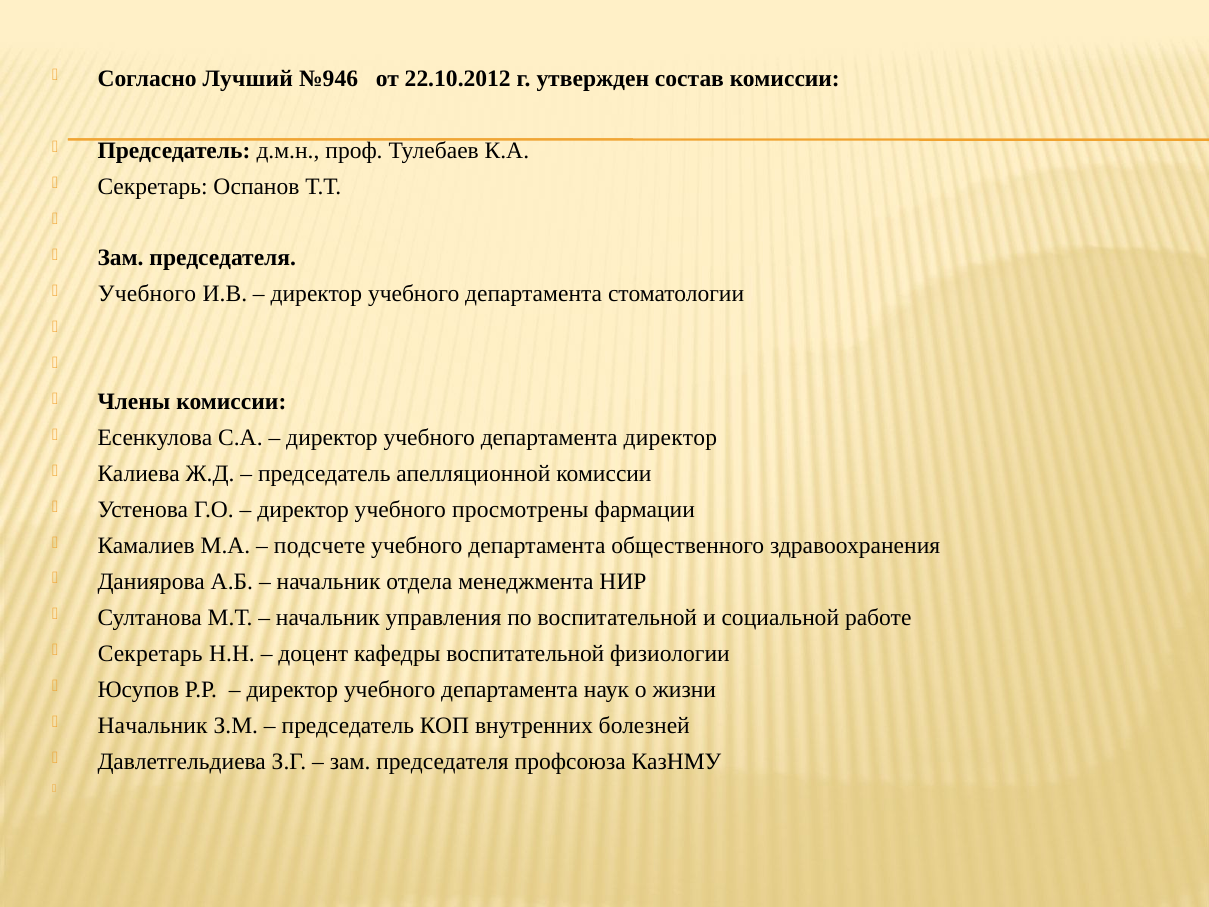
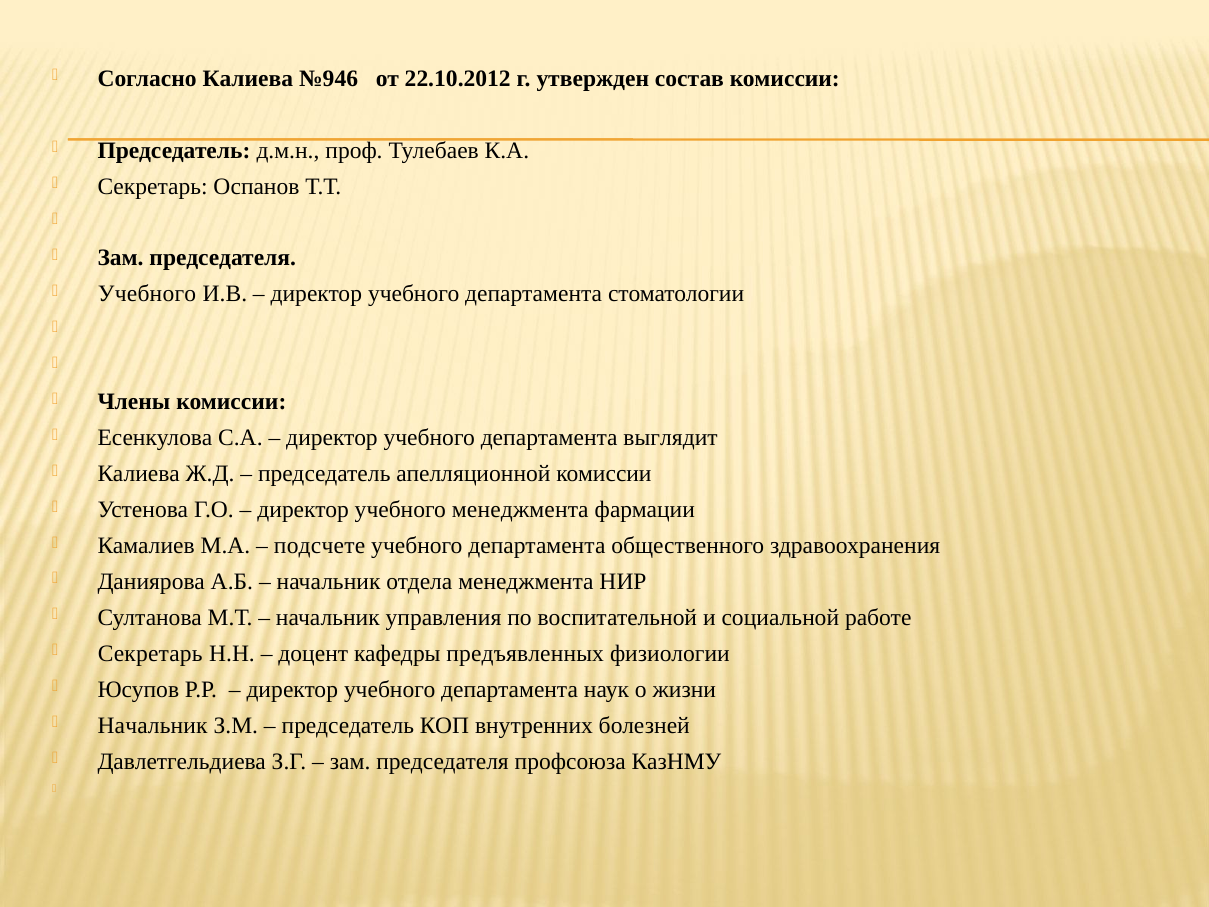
Согласно Лучший: Лучший -> Калиева
департамента директор: директор -> выглядит
учебного просмотрены: просмотрены -> менеджмента
кафедры воспитательной: воспитательной -> предъявленных
